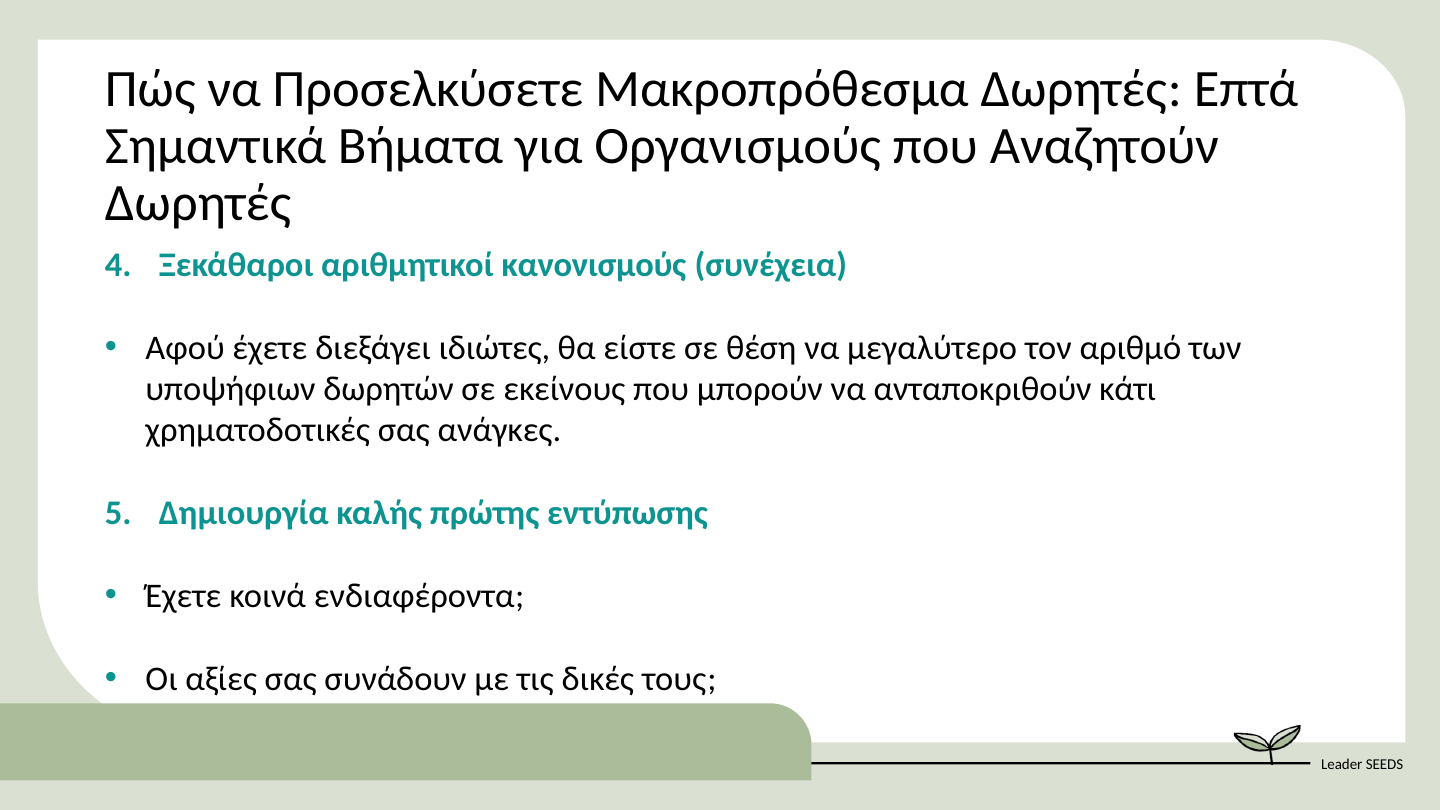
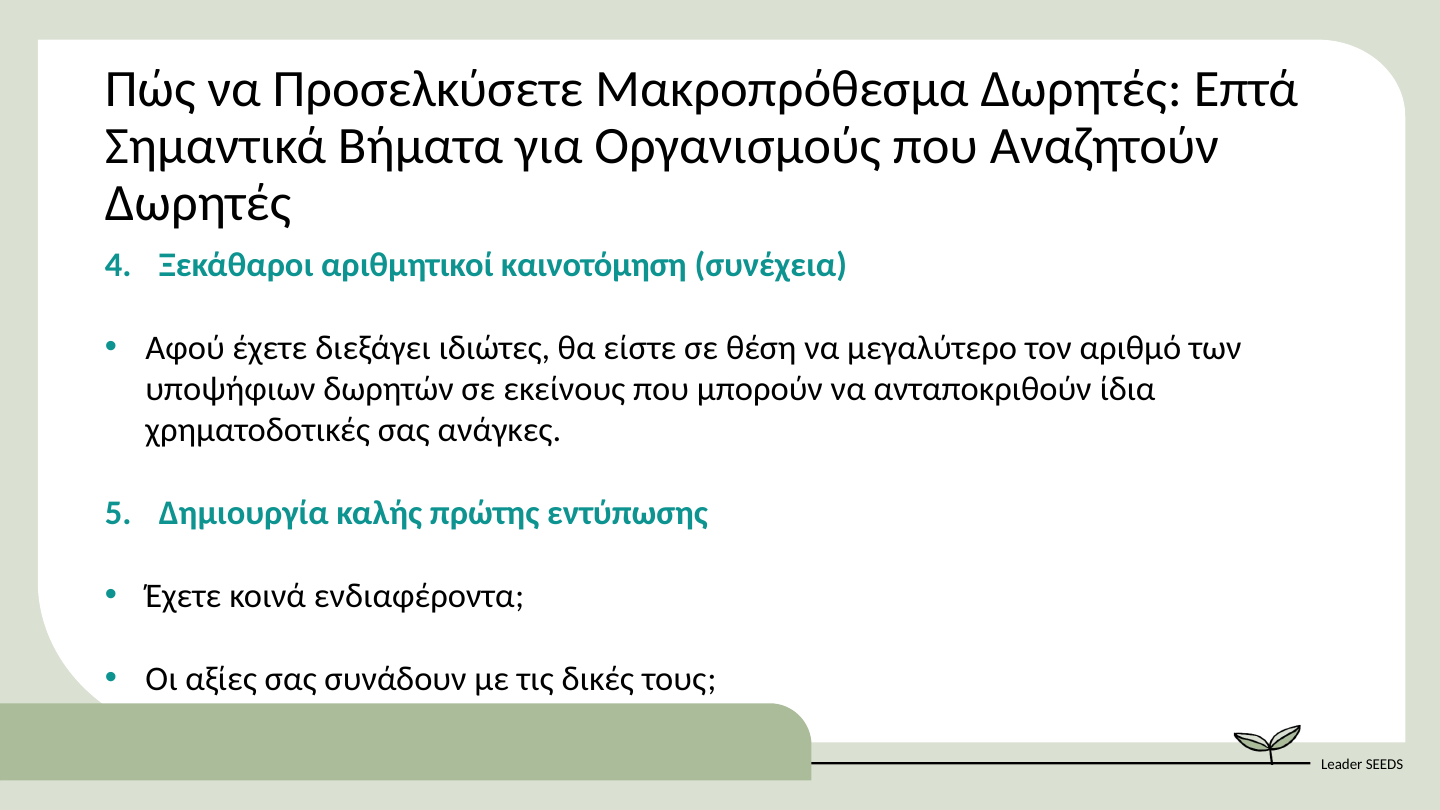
κανονισμούς: κανονισμούς -> καινοτόμηση
κάτι: κάτι -> ίδια
